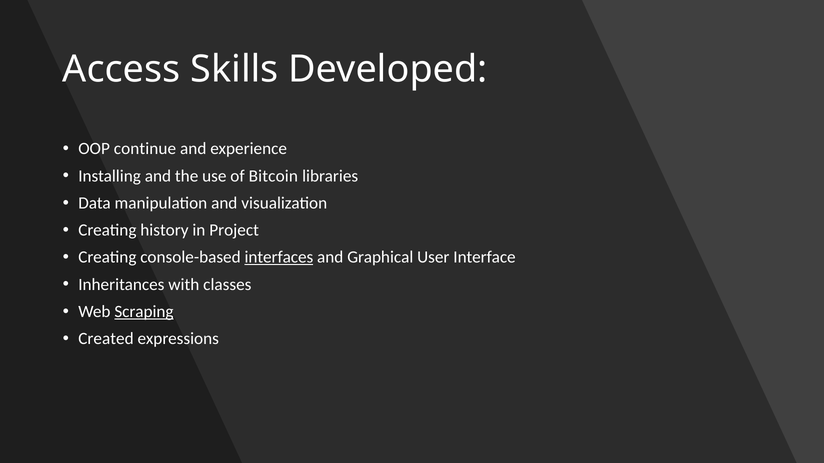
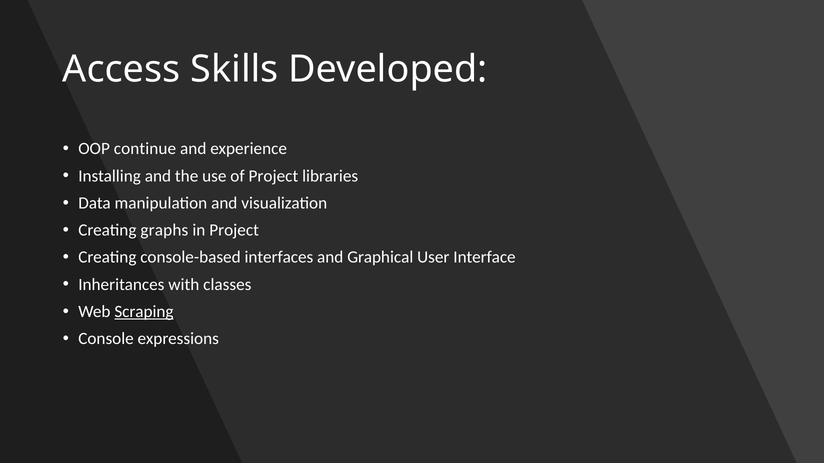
of Bitcoin: Bitcoin -> Project
history: history -> graphs
interfaces underline: present -> none
Created: Created -> Console
